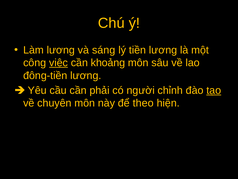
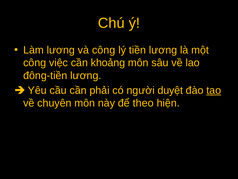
và sáng: sáng -> công
việc underline: present -> none
chỉnh: chỉnh -> duyệt
